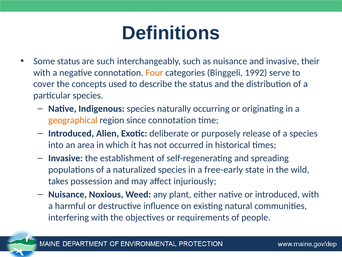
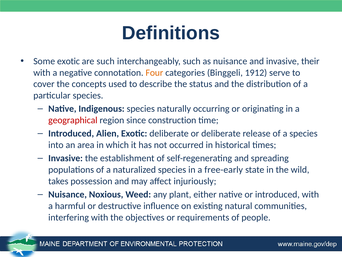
Some status: status -> exotic
1992: 1992 -> 1912
geographical colour: orange -> red
since connotation: connotation -> construction
or purposely: purposely -> deliberate
